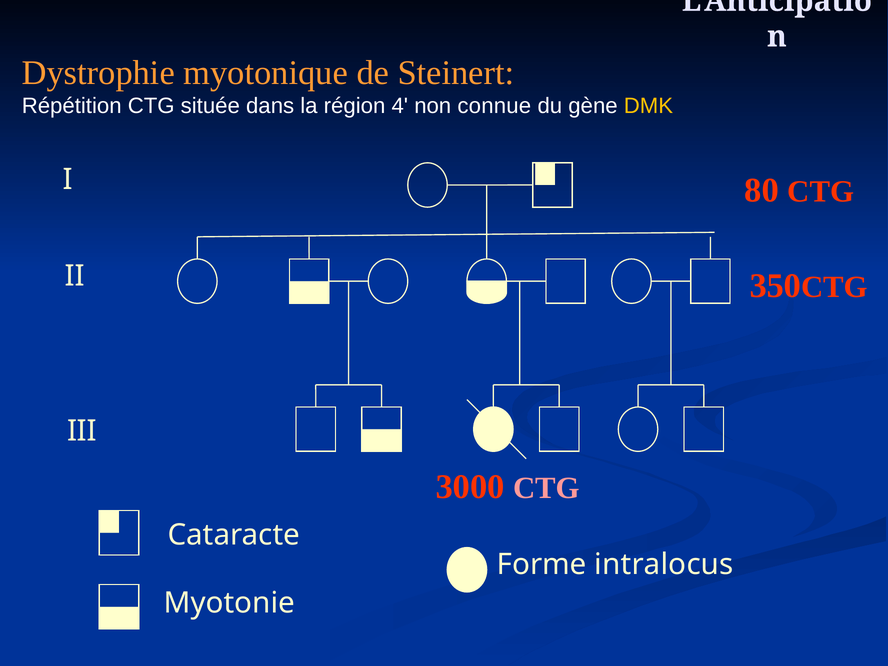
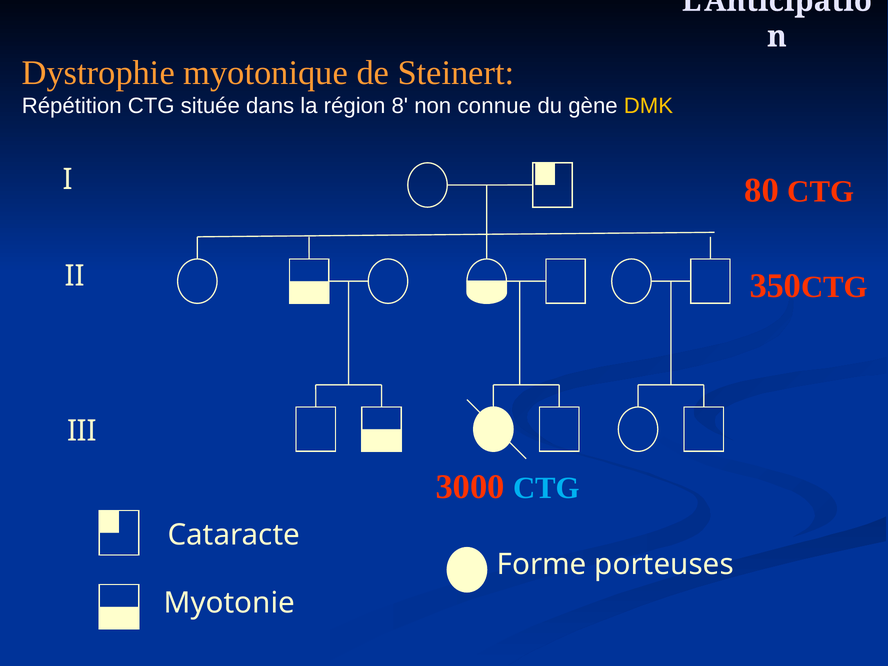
4: 4 -> 8
CTG at (546, 488) colour: pink -> light blue
intralocus: intralocus -> porteuses
